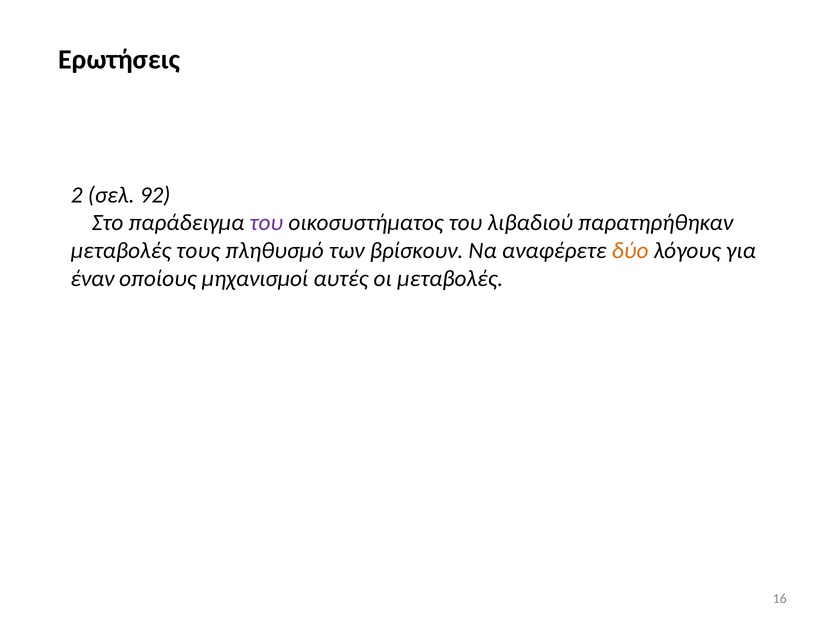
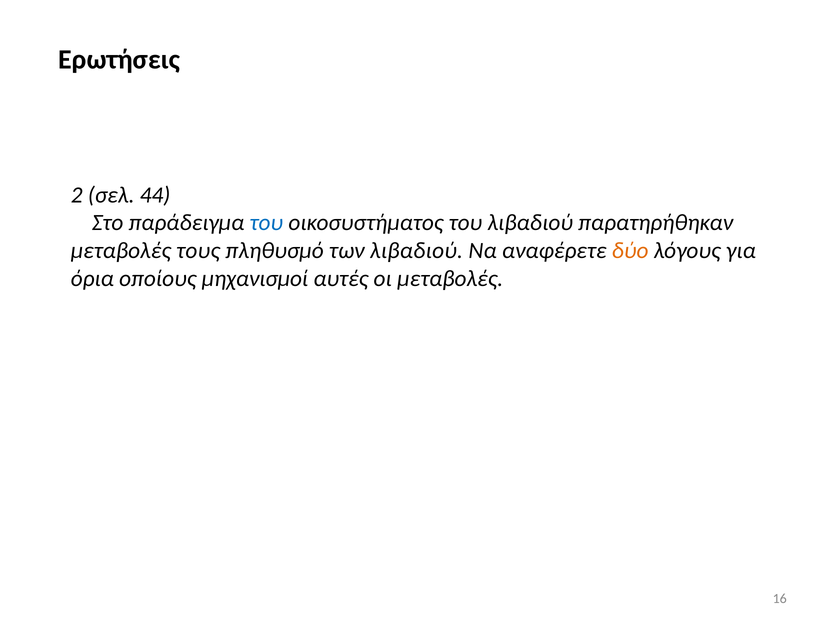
92: 92 -> 44
του at (266, 223) colour: purple -> blue
των βρίσκουν: βρίσκουν -> λιβαδιού
έναν: έναν -> όρια
